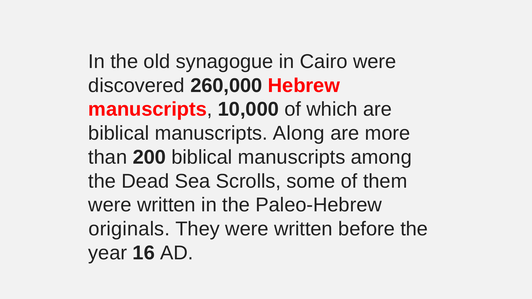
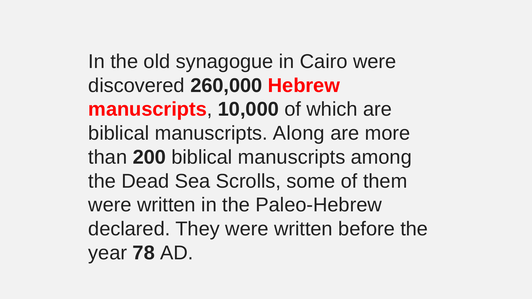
originals: originals -> declared
16: 16 -> 78
